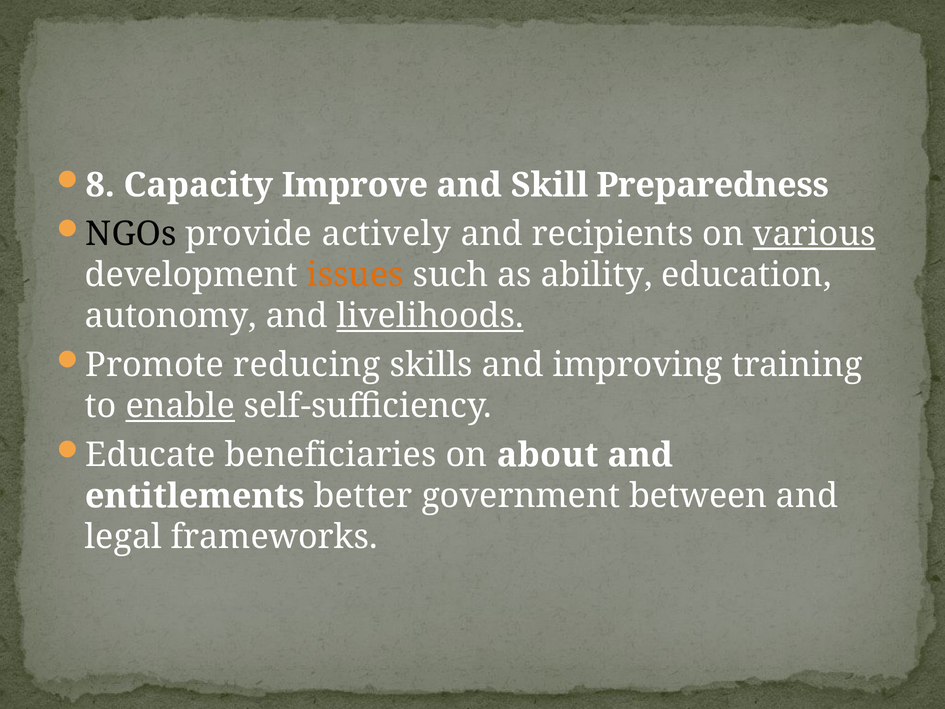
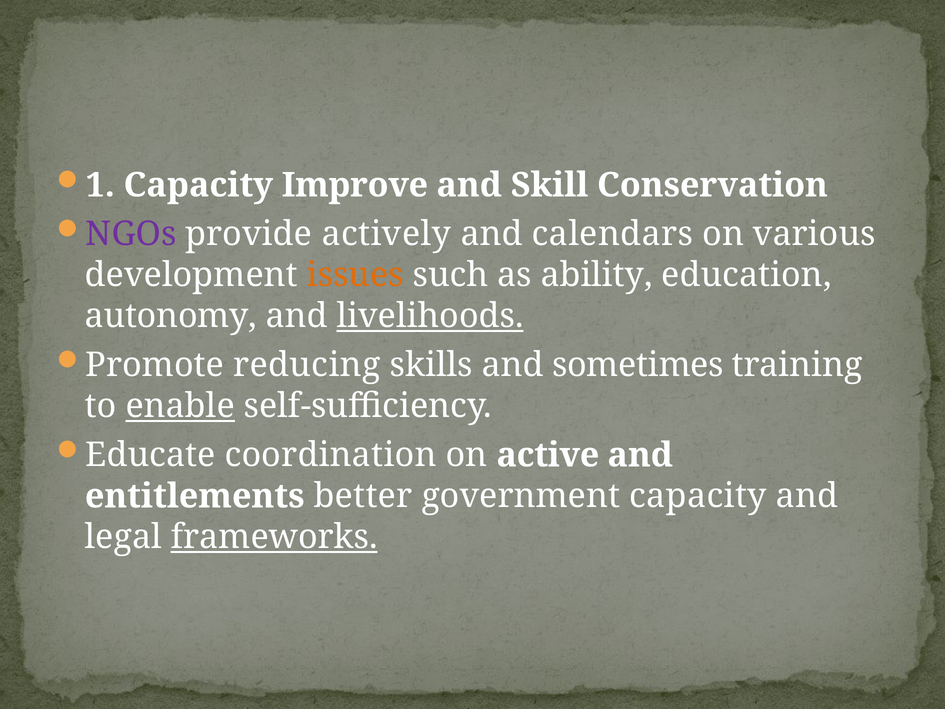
8: 8 -> 1
Preparedness: Preparedness -> Conservation
NGOs colour: black -> purple
recipients: recipients -> calendars
various underline: present -> none
improving: improving -> sometimes
beneficiaries: beneficiaries -> coordination
about: about -> active
government between: between -> capacity
frameworks underline: none -> present
